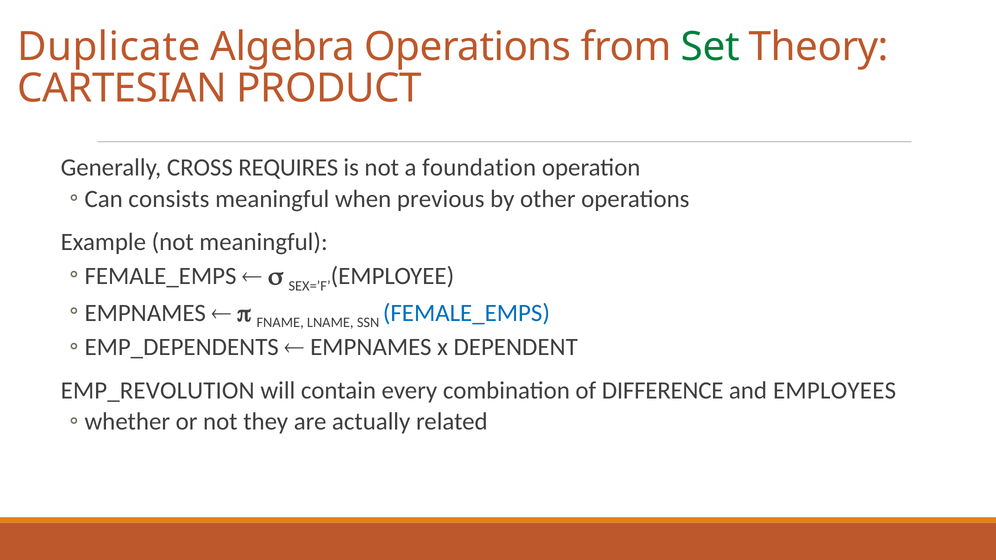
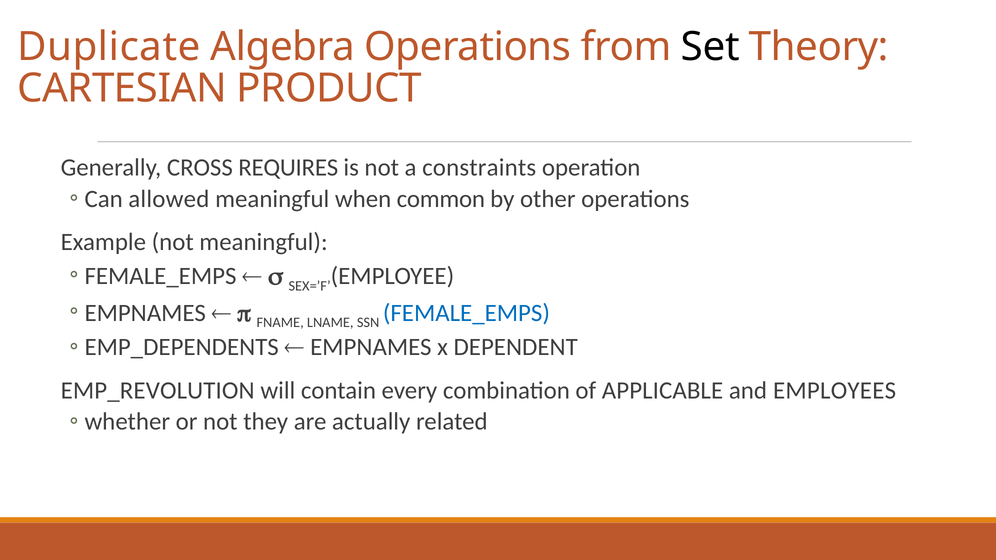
Set colour: green -> black
foundation: foundation -> constraints
consists: consists -> allowed
previous: previous -> common
DIFFERENCE: DIFFERENCE -> APPLICABLE
